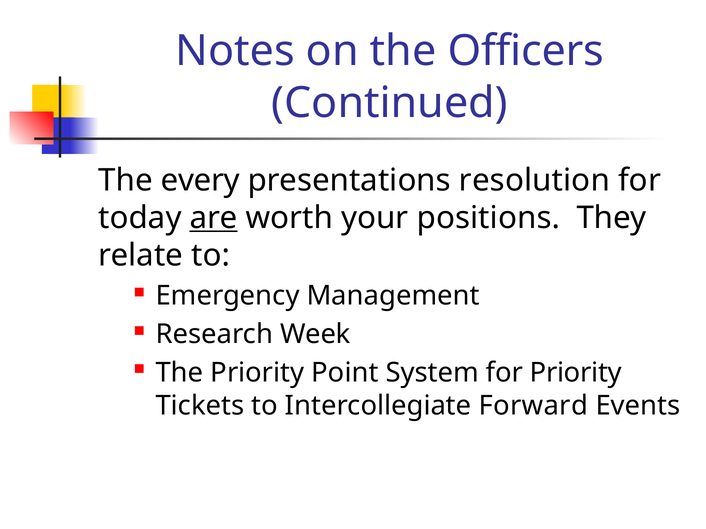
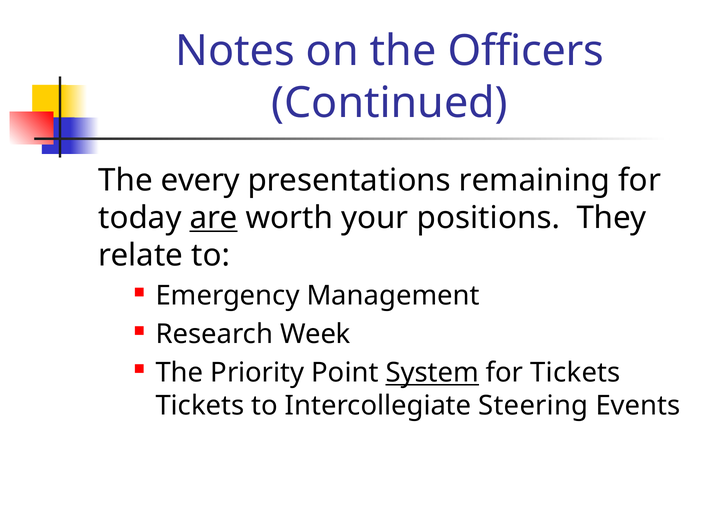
resolution: resolution -> remaining
System underline: none -> present
for Priority: Priority -> Tickets
Forward: Forward -> Steering
